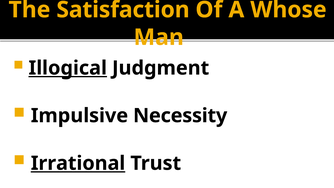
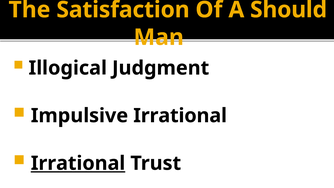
Whose: Whose -> Should
Illogical underline: present -> none
Impulsive Necessity: Necessity -> Irrational
